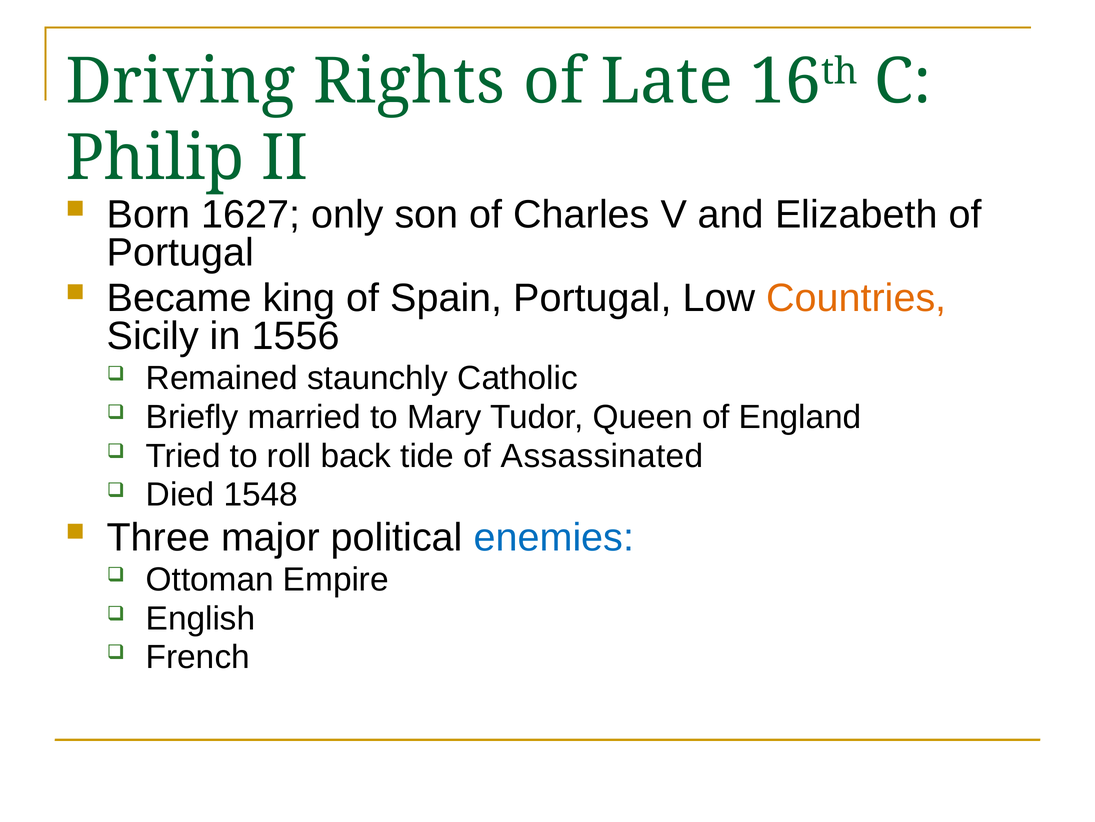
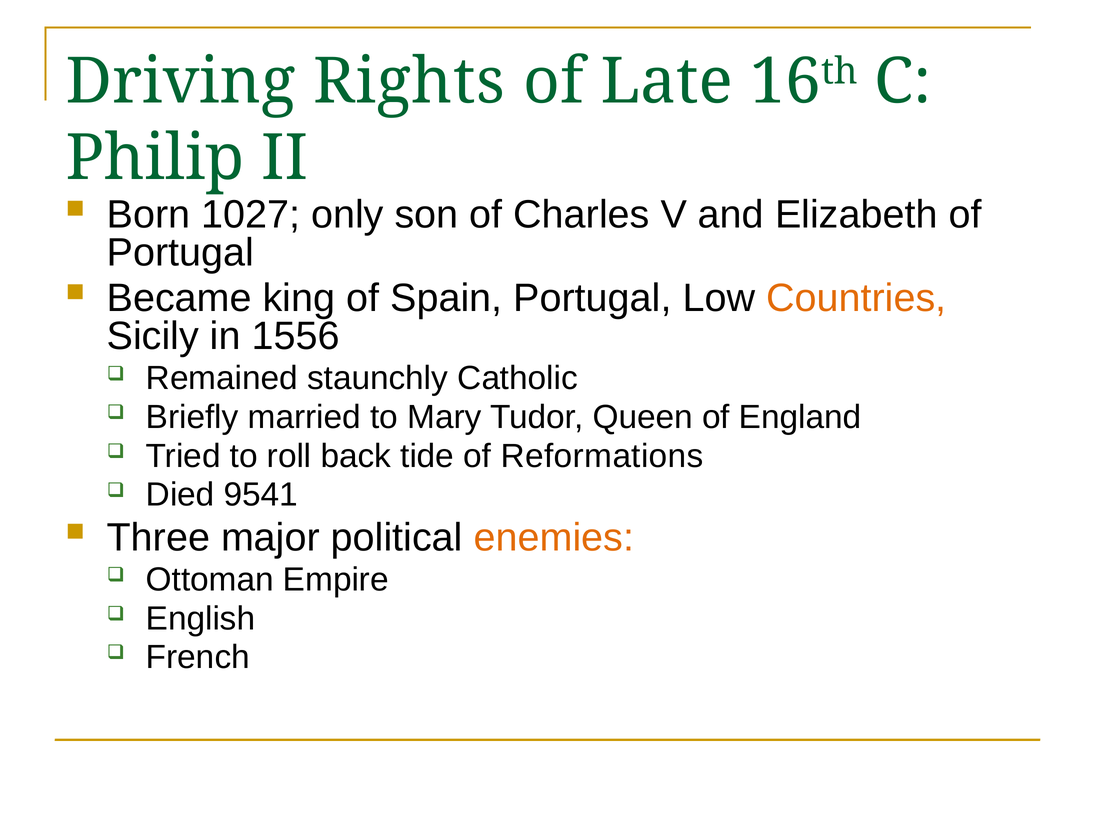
1627: 1627 -> 1027
Assassinated: Assassinated -> Reformations
1548: 1548 -> 9541
enemies colour: blue -> orange
